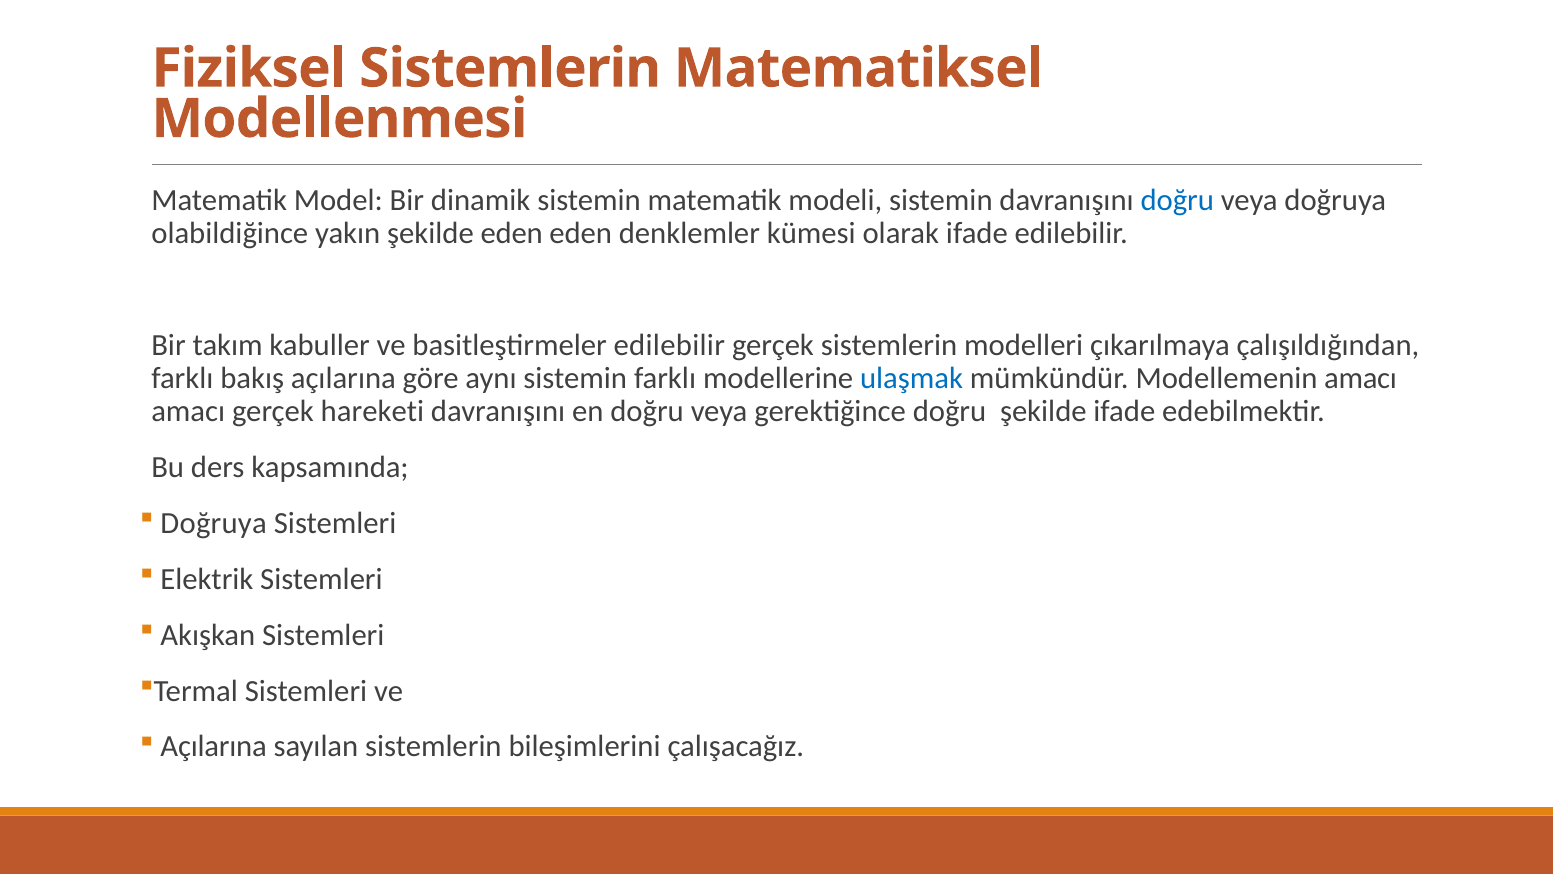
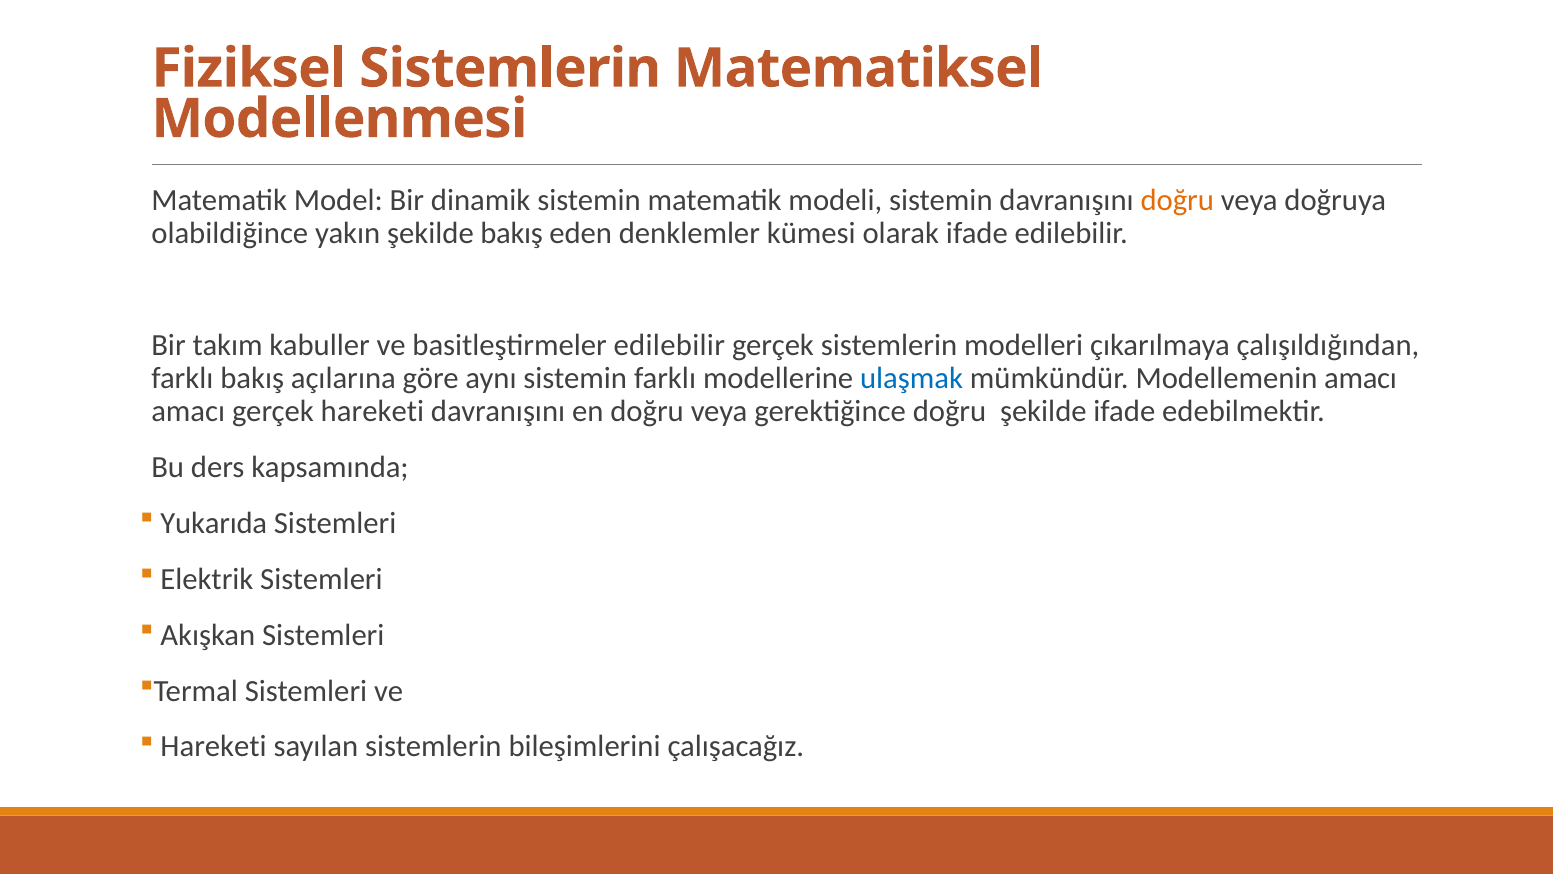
doğru at (1177, 200) colour: blue -> orange
şekilde eden: eden -> bakış
Doğruya at (214, 523): Doğruya -> Yukarıda
Açılarına at (214, 746): Açılarına -> Hareketi
